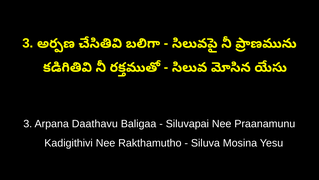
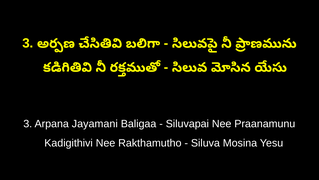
Daathavu: Daathavu -> Jayamani
